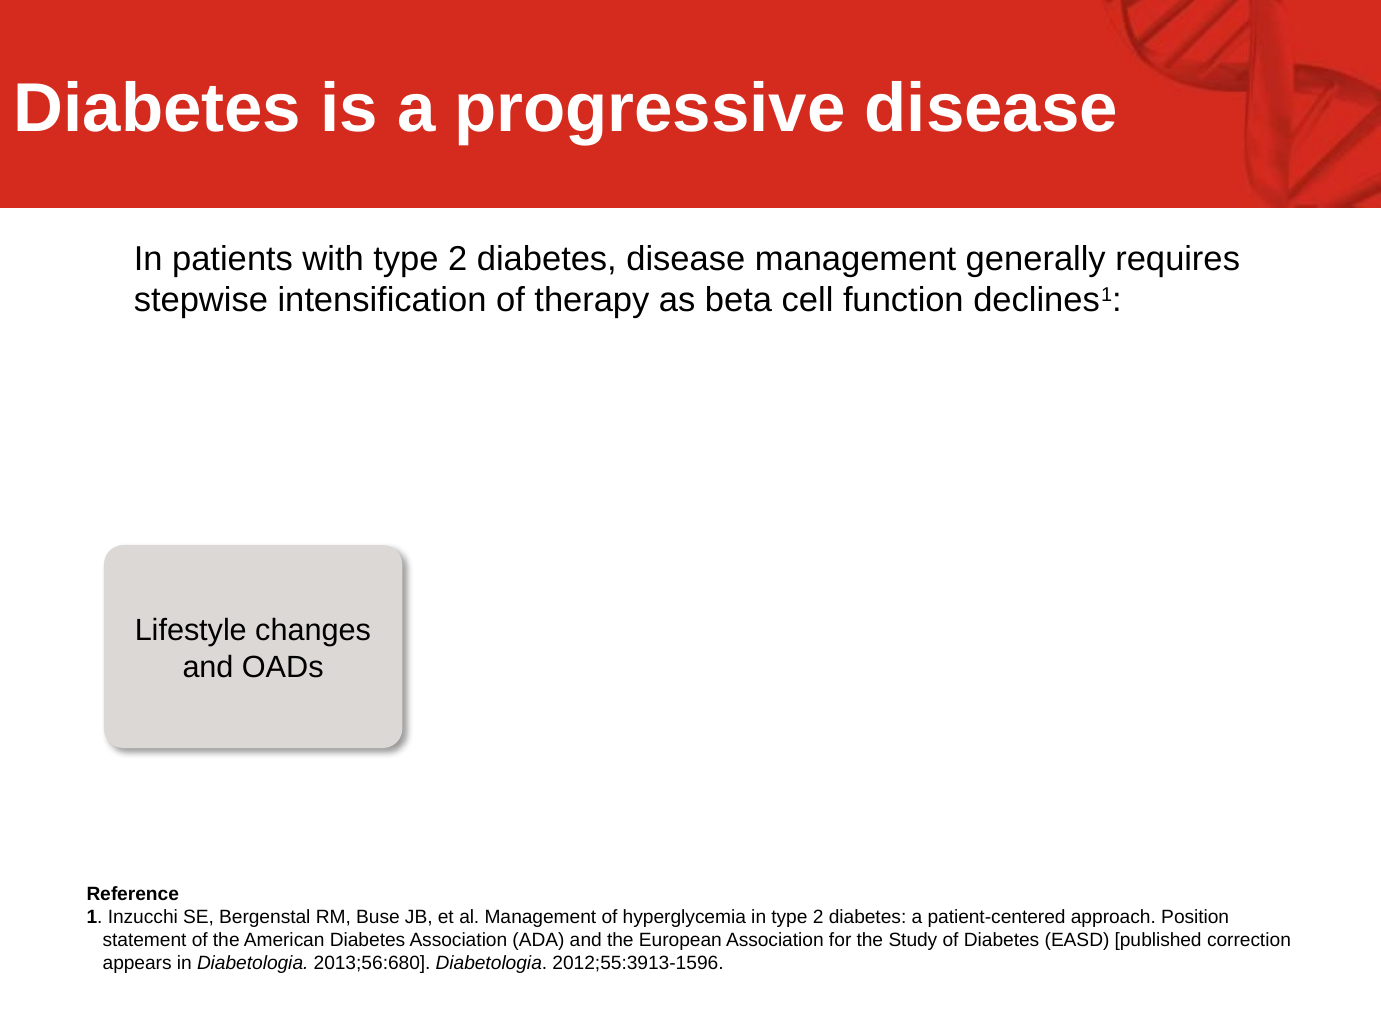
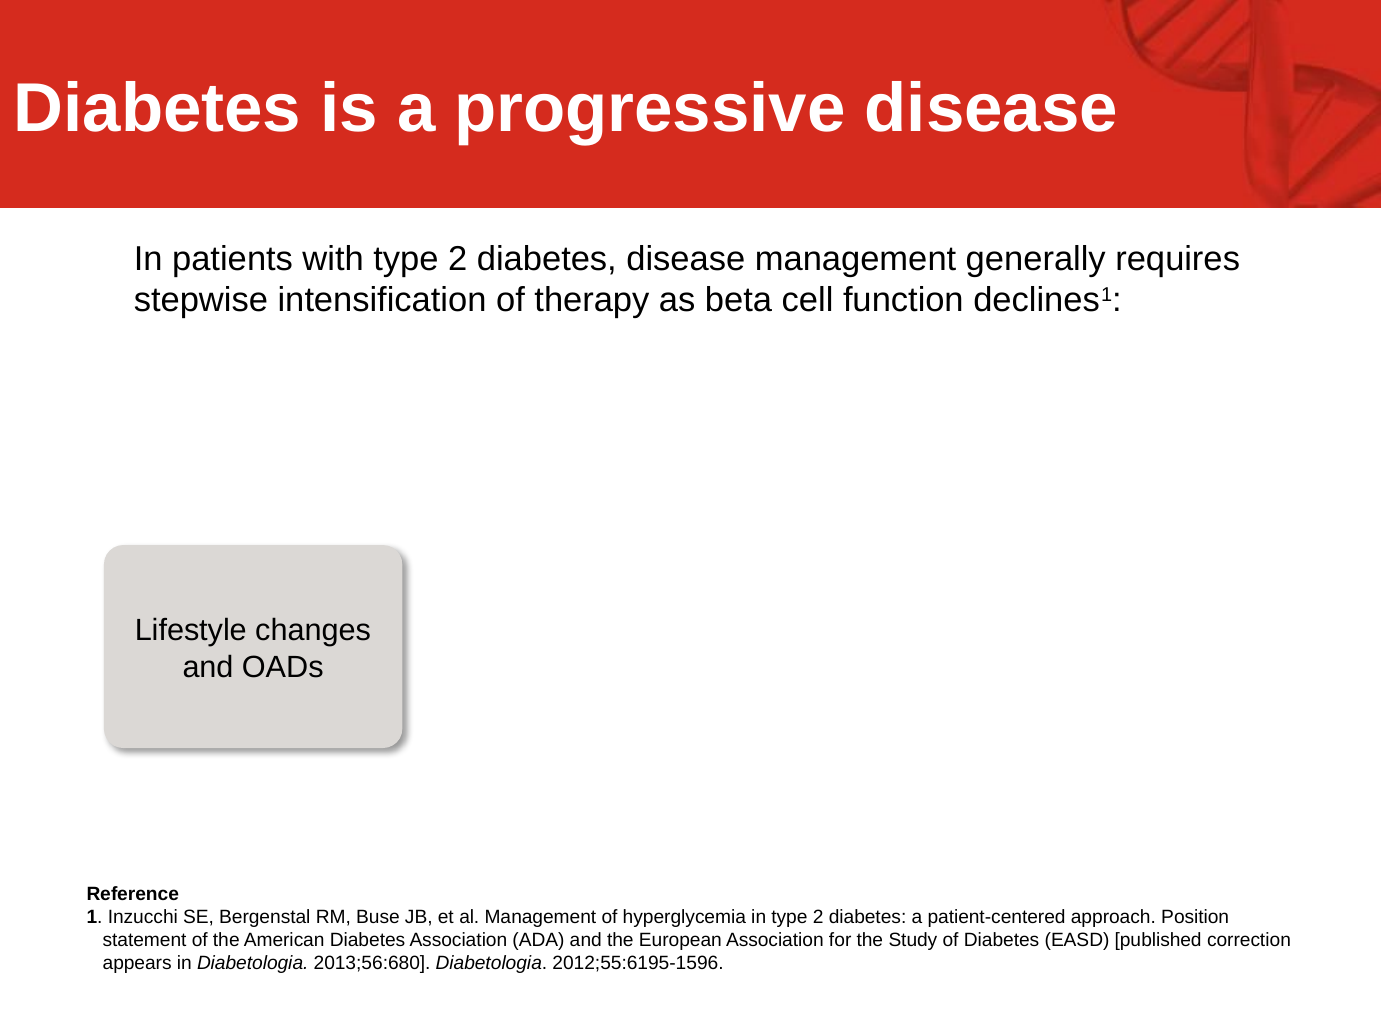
2012;55:3913-1596: 2012;55:3913-1596 -> 2012;55:6195-1596
